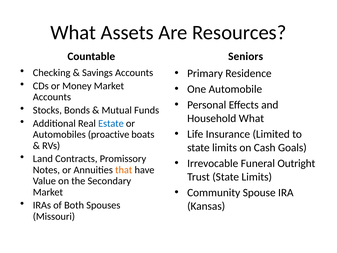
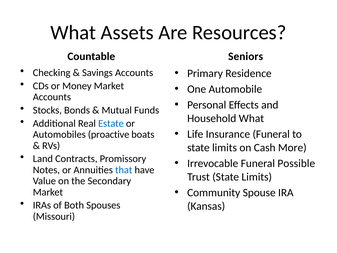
Insurance Limited: Limited -> Funeral
Goals: Goals -> More
Outright: Outright -> Possible
that colour: orange -> blue
